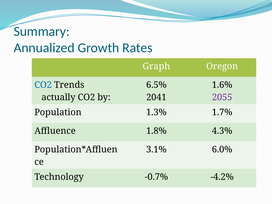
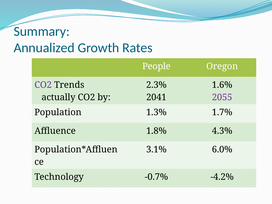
Graph: Graph -> People
CO2 at (43, 85) colour: blue -> purple
6.5%: 6.5% -> 2.3%
